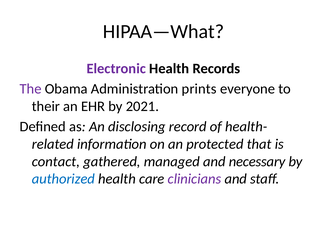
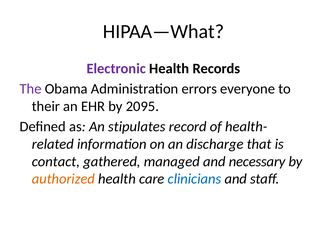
prints: prints -> errors
2021: 2021 -> 2095
disclosing: disclosing -> stipulates
protected: protected -> discharge
authorized colour: blue -> orange
clinicians colour: purple -> blue
